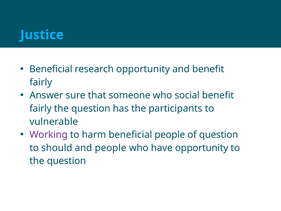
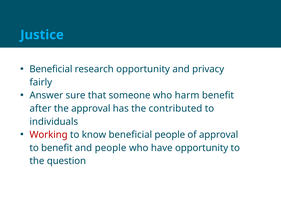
and benefit: benefit -> privacy
social: social -> harm
fairly at (41, 108): fairly -> after
question at (91, 108): question -> approval
participants: participants -> contributed
vulnerable: vulnerable -> individuals
Working colour: purple -> red
harm: harm -> know
of question: question -> approval
to should: should -> benefit
